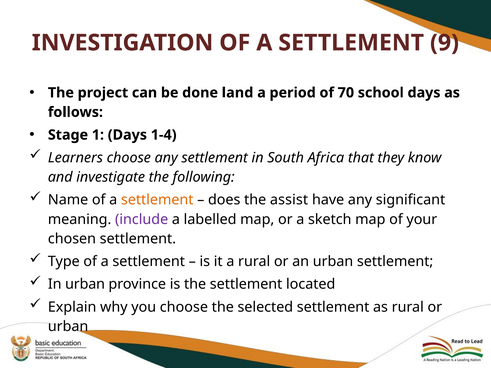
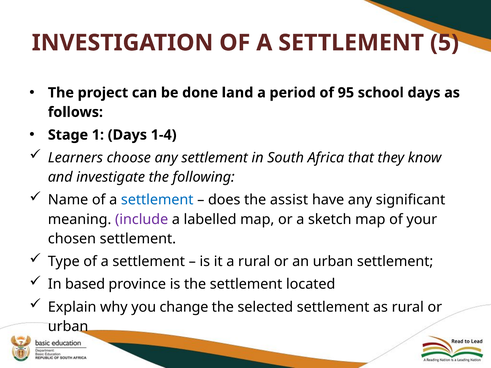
9: 9 -> 5
70: 70 -> 95
settlement at (157, 200) colour: orange -> blue
In urban: urban -> based
you choose: choose -> change
